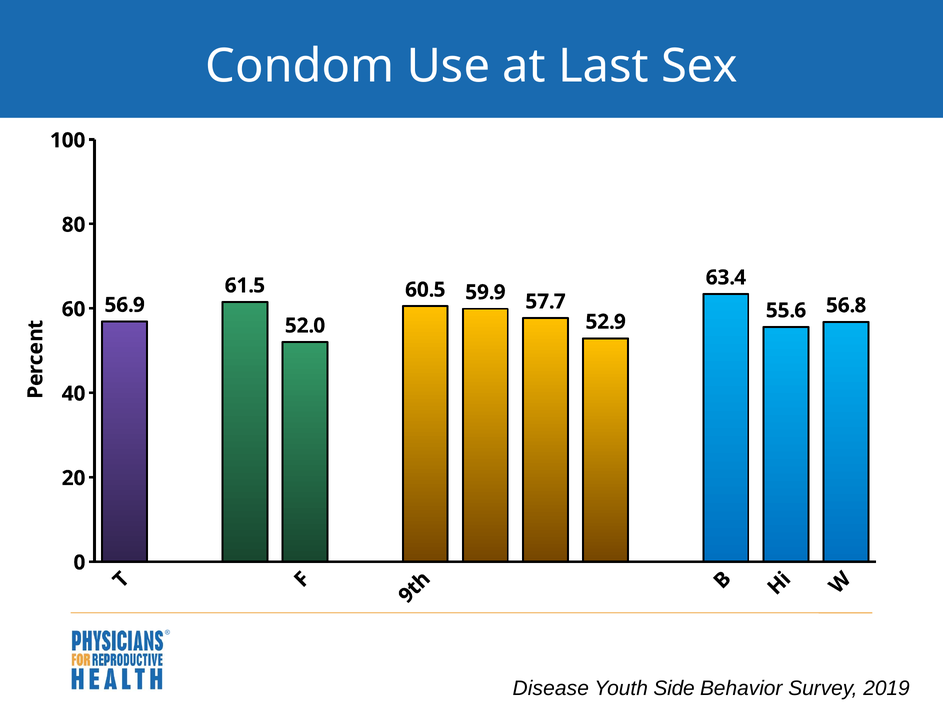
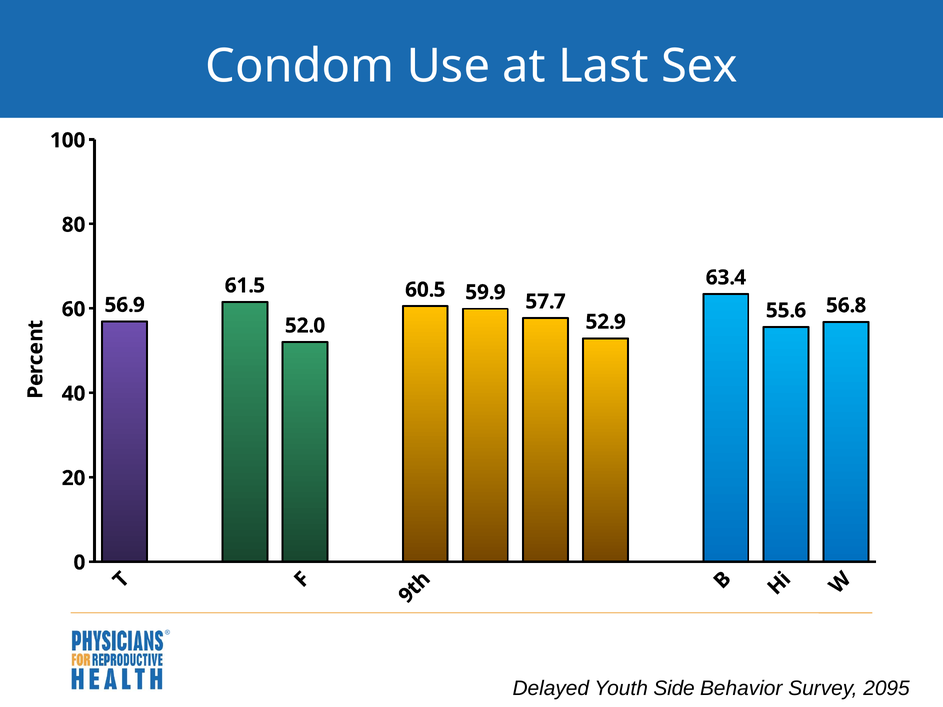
Disease: Disease -> Delayed
2019: 2019 -> 2095
